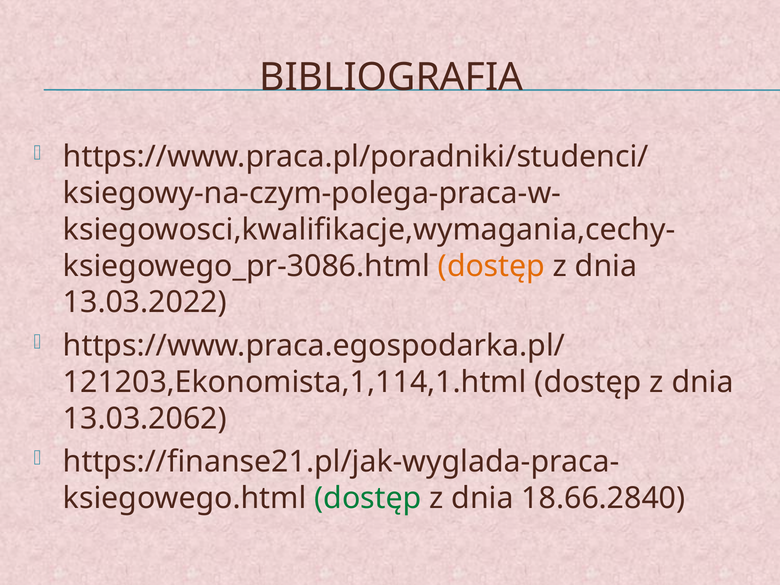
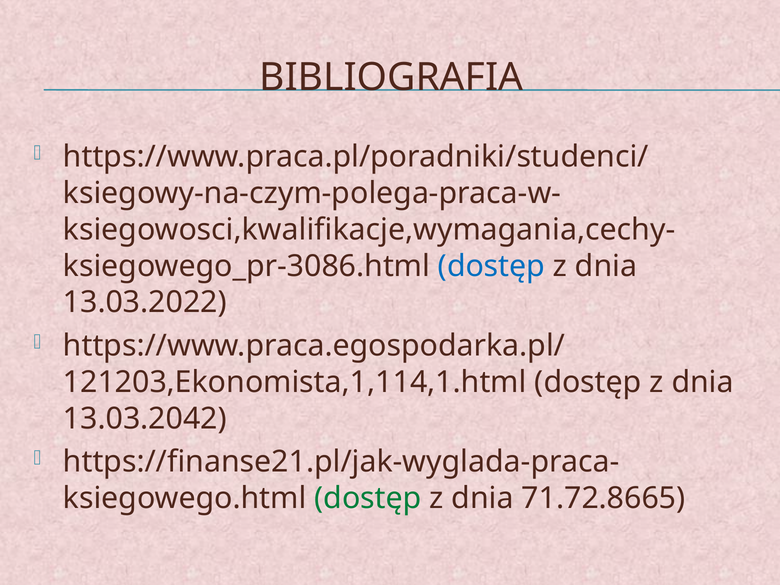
dostęp at (492, 266) colour: orange -> blue
13.03.2062: 13.03.2062 -> 13.03.2042
18.66.2840: 18.66.2840 -> 71.72.8665
